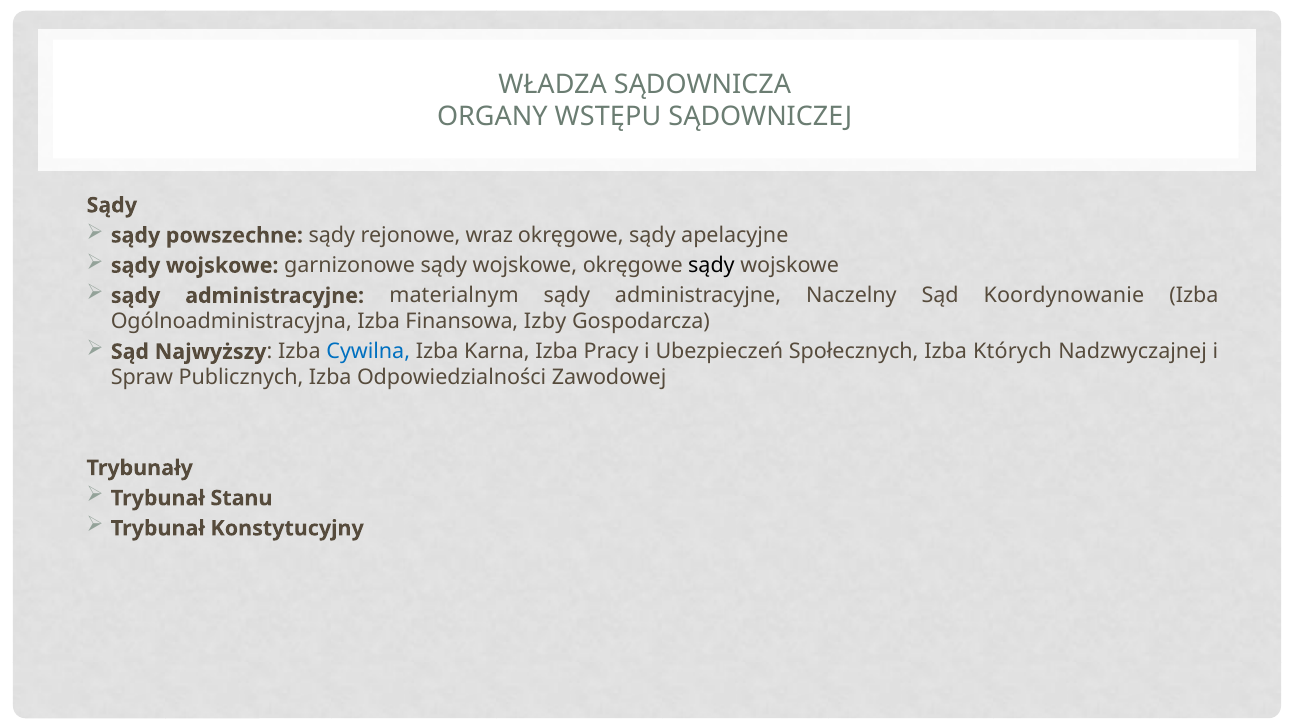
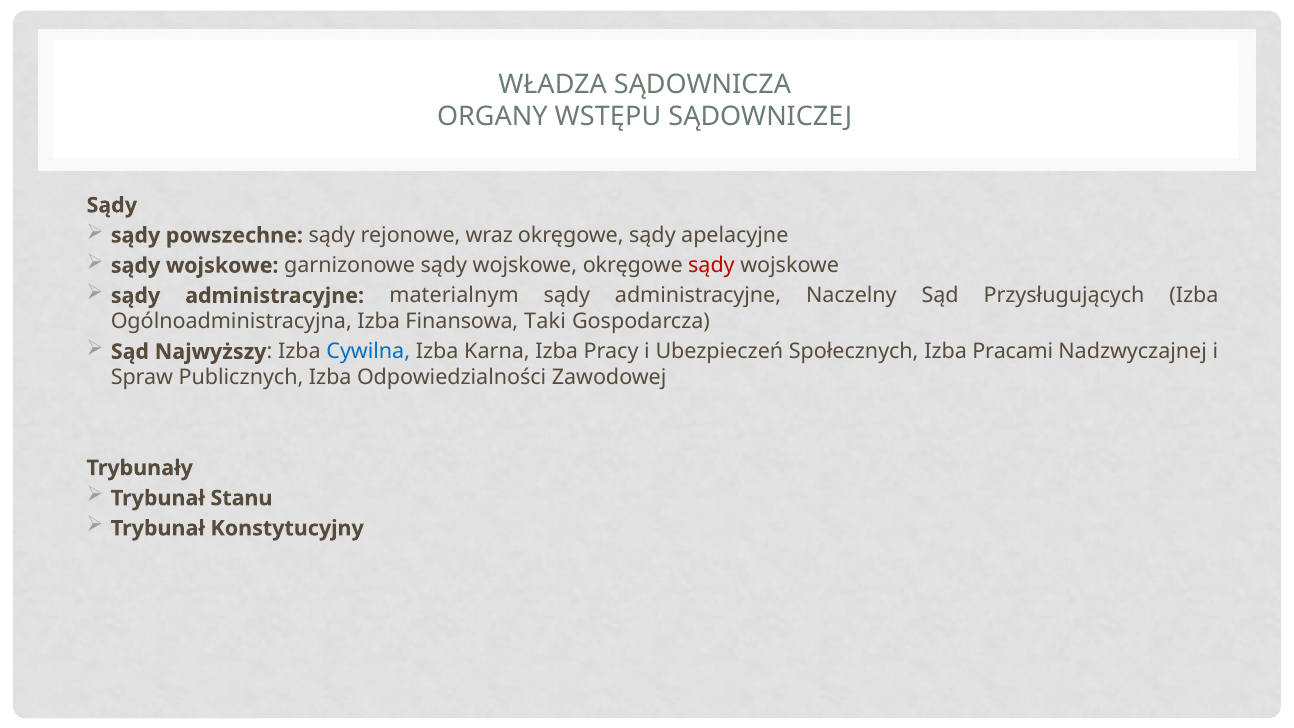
sądy at (711, 266) colour: black -> red
Koordynowanie: Koordynowanie -> Przysługujących
Izby: Izby -> Taki
Których: Których -> Pracami
